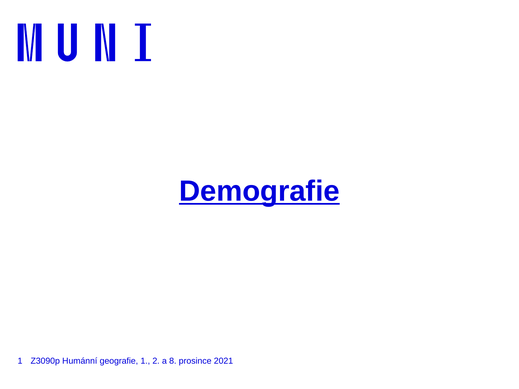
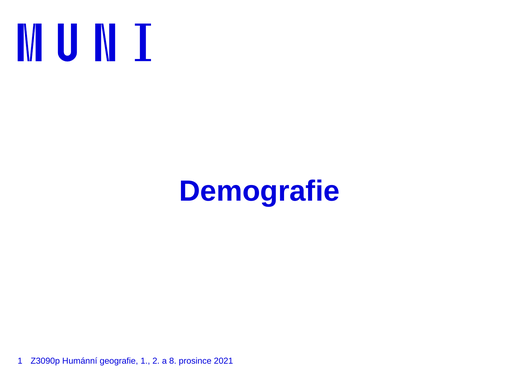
Demografie underline: present -> none
